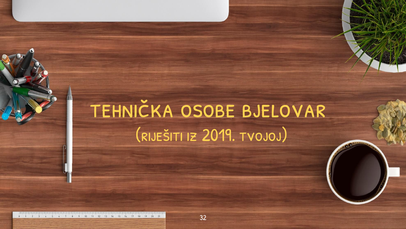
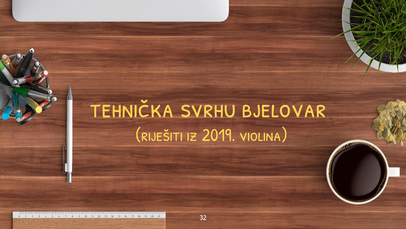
osobe: osobe -> svrhu
tvojoj: tvojoj -> violina
